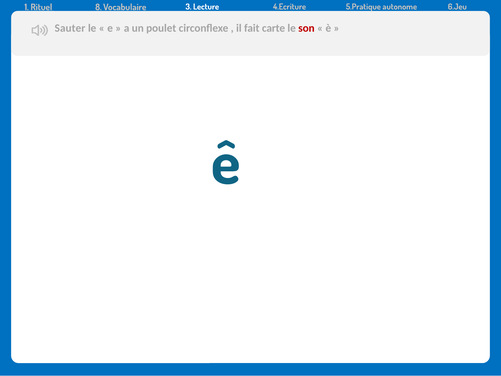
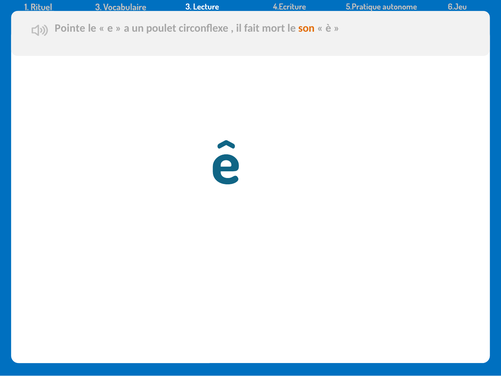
Rituel 8: 8 -> 3
Sauter: Sauter -> Pointe
carte: carte -> mort
son colour: red -> orange
